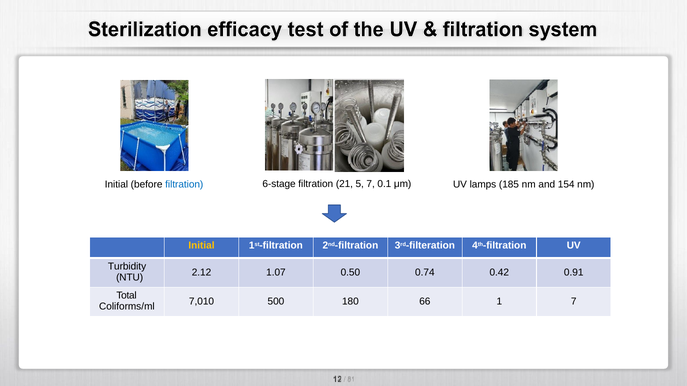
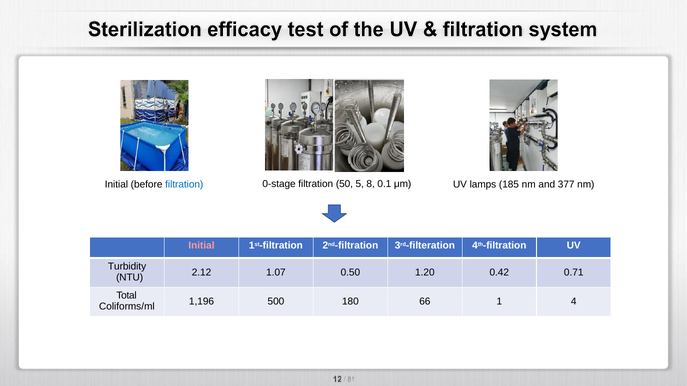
6-stage: 6-stage -> 0-stage
21: 21 -> 50
5 7: 7 -> 8
154: 154 -> 377
Initial at (201, 246) colour: yellow -> pink
0.74: 0.74 -> 1.20
0.91: 0.91 -> 0.71
7,010: 7,010 -> 1,196
1 7: 7 -> 4
